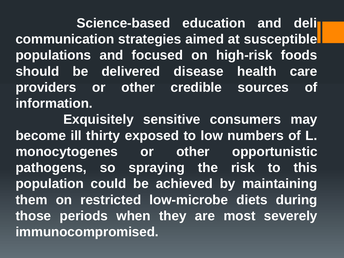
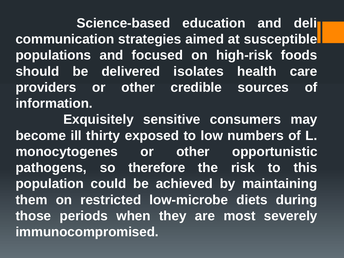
disease: disease -> isolates
spraying: spraying -> therefore
